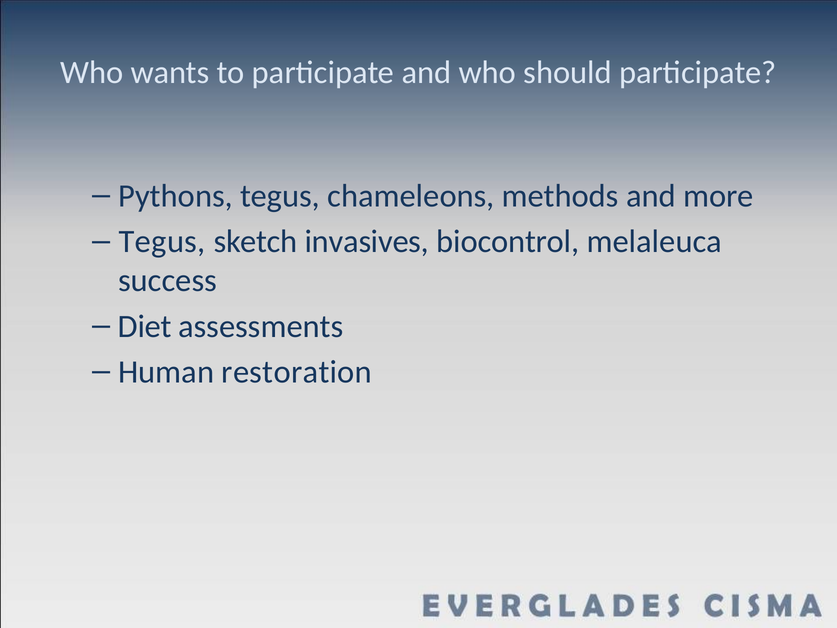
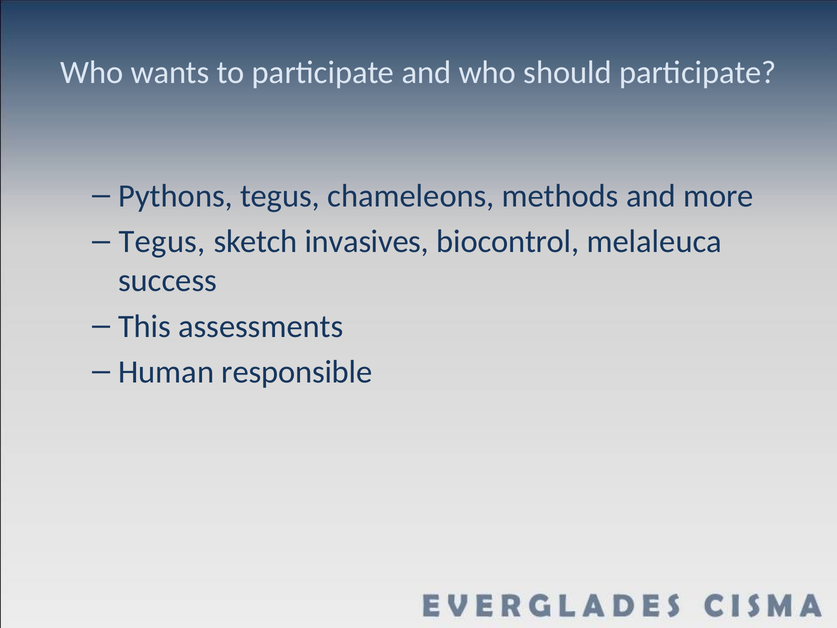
Diet: Diet -> This
restoration: restoration -> responsible
